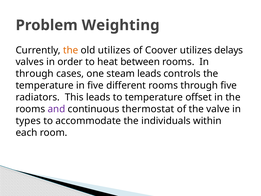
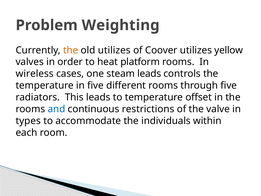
delays: delays -> yellow
between: between -> platform
through at (35, 74): through -> wireless
and colour: purple -> blue
thermostat: thermostat -> restrictions
